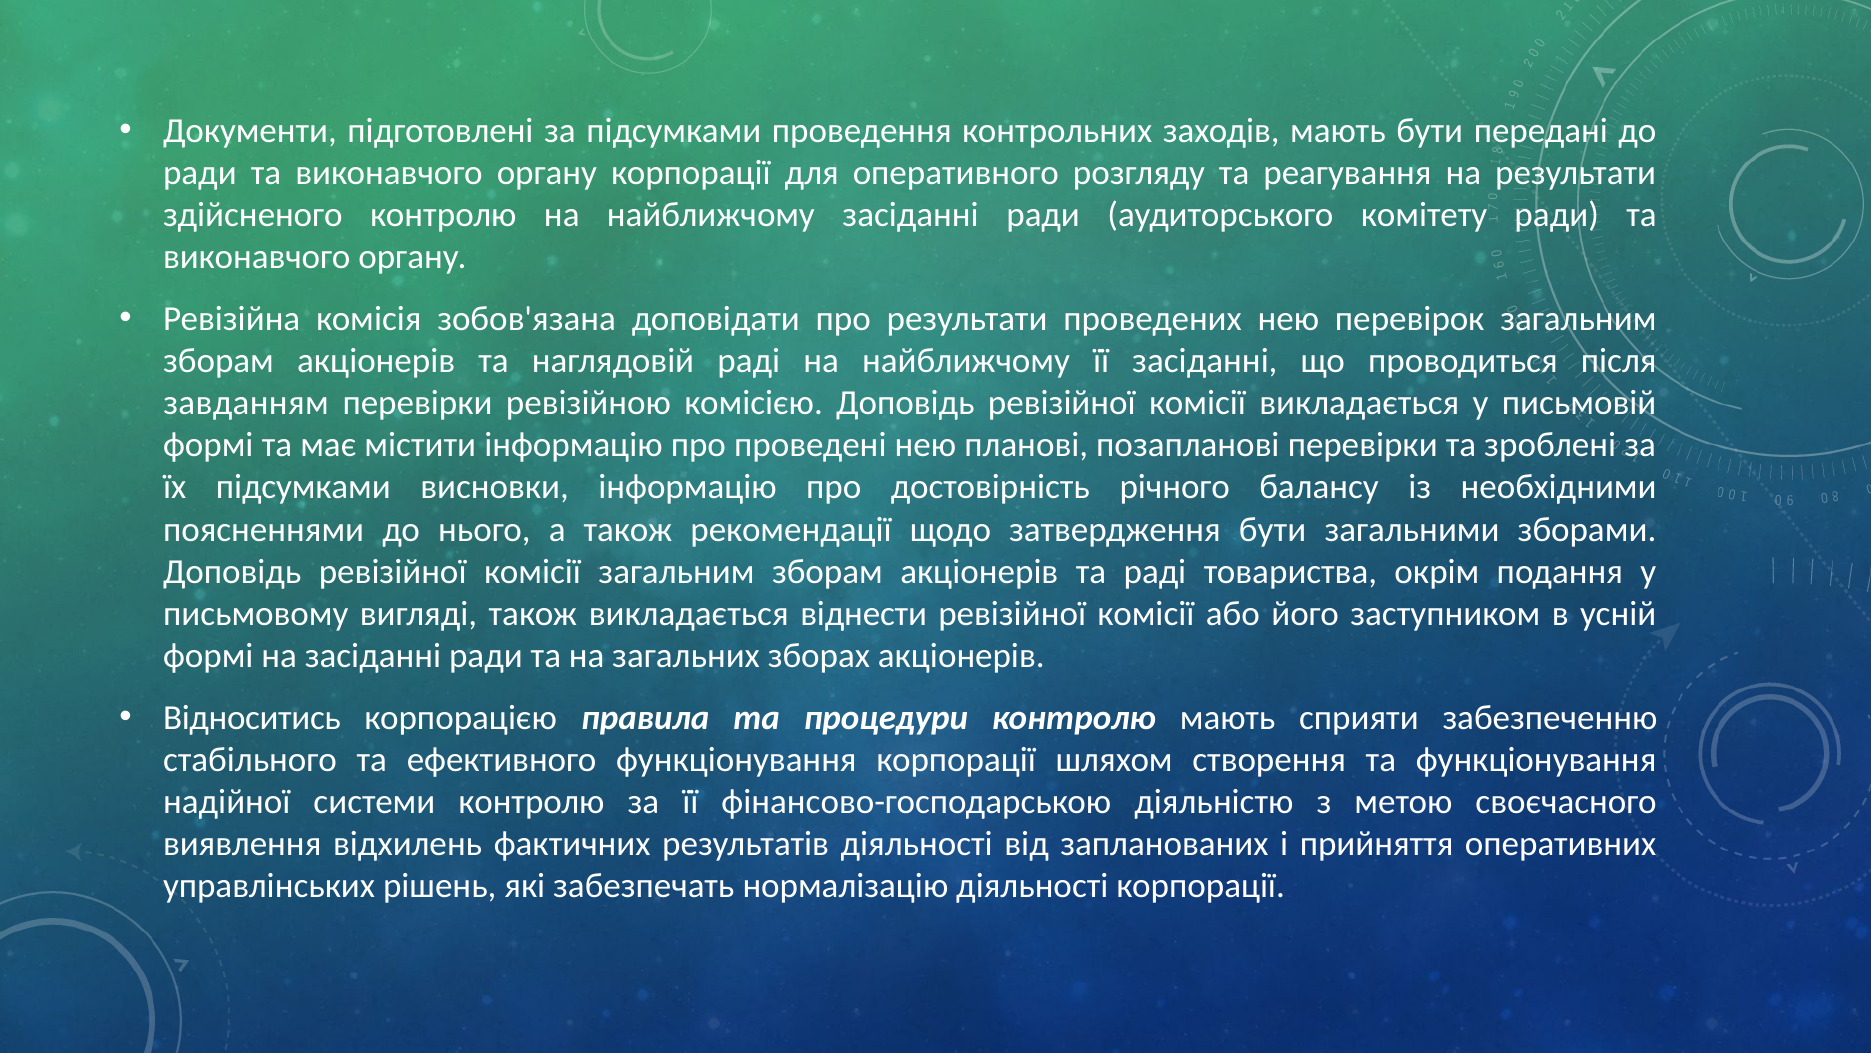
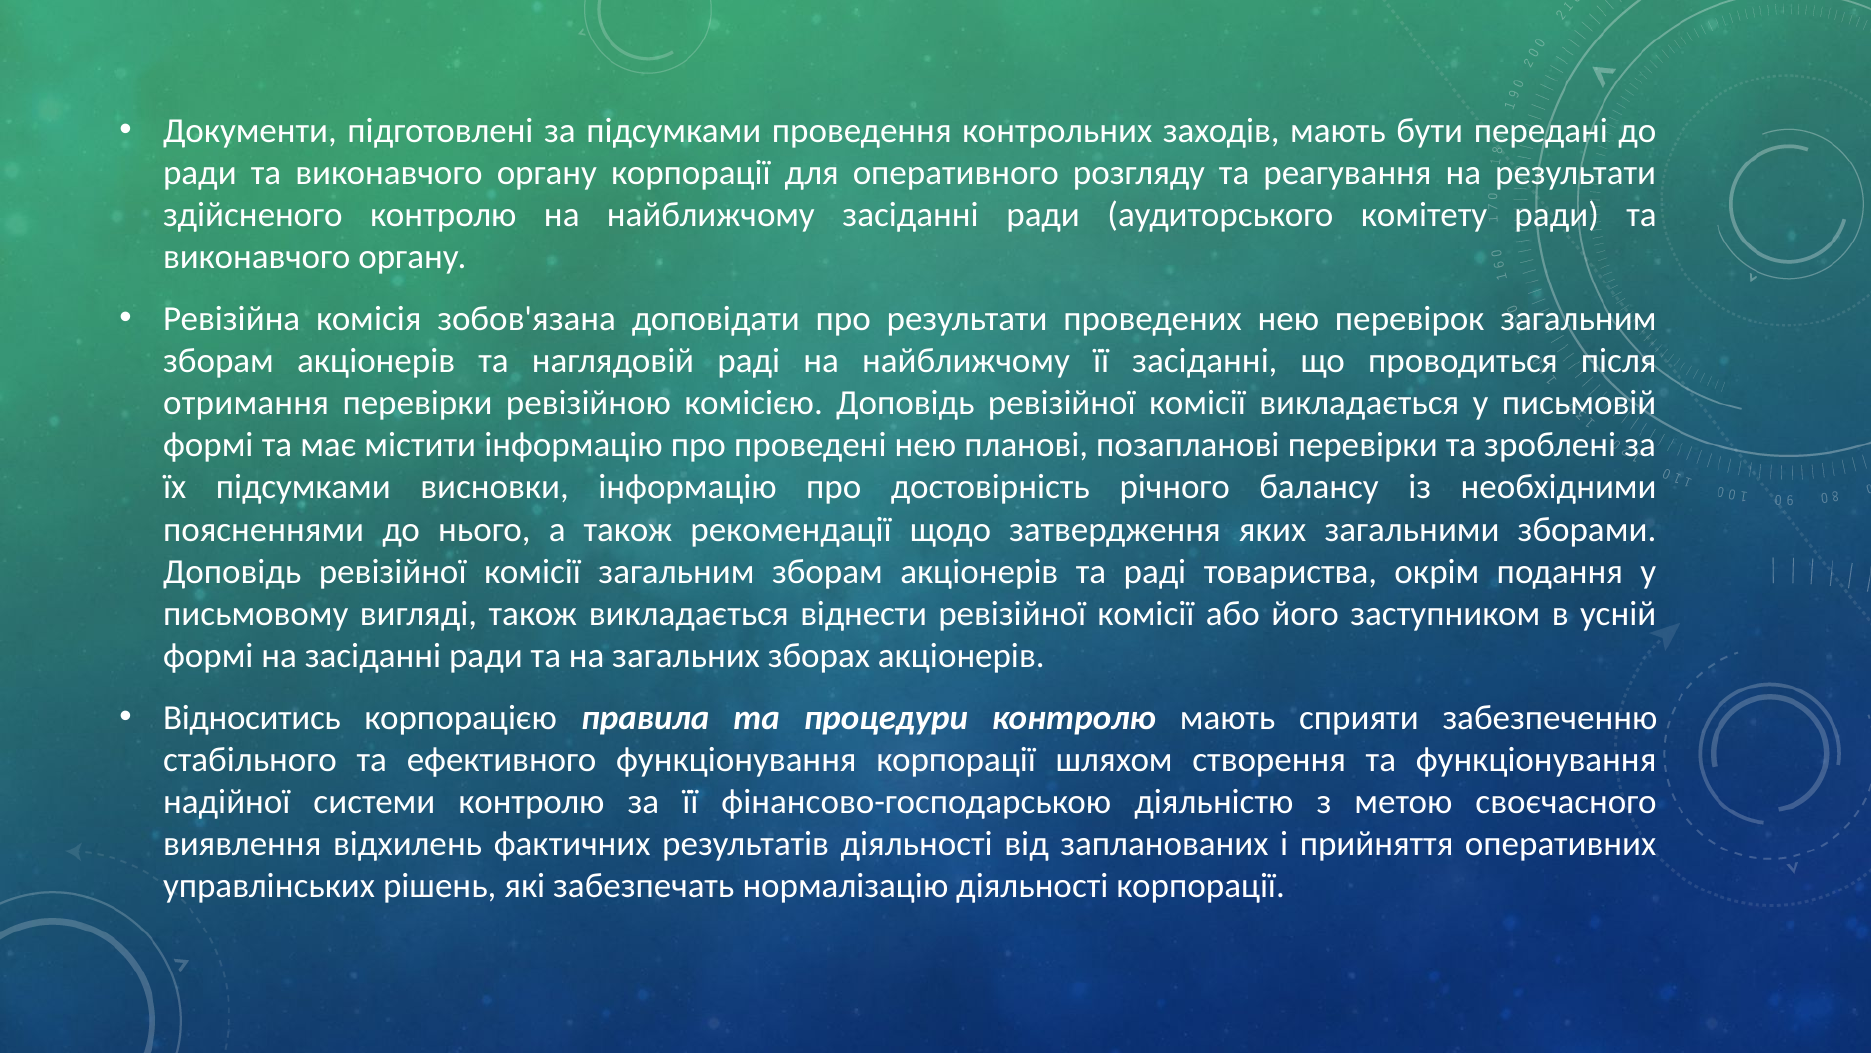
завданням: завданням -> отримання
затвердження бути: бути -> яких
